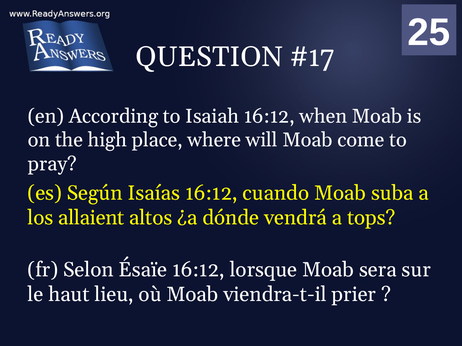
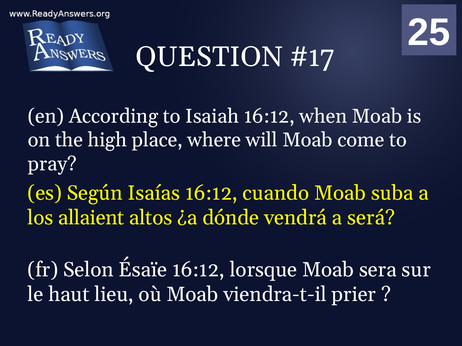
tops: tops -> será
